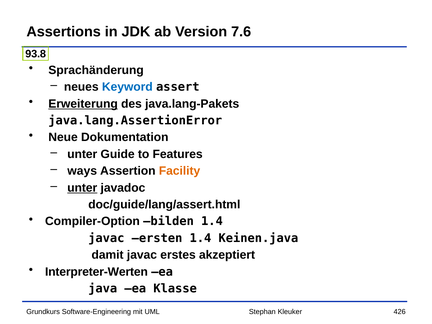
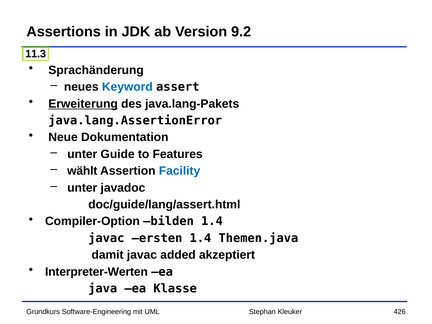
7.6: 7.6 -> 9.2
93.8: 93.8 -> 11.3
ways: ways -> wählt
Facility colour: orange -> blue
unter at (82, 188) underline: present -> none
Keinen.java: Keinen.java -> Themen.java
erstes: erstes -> added
